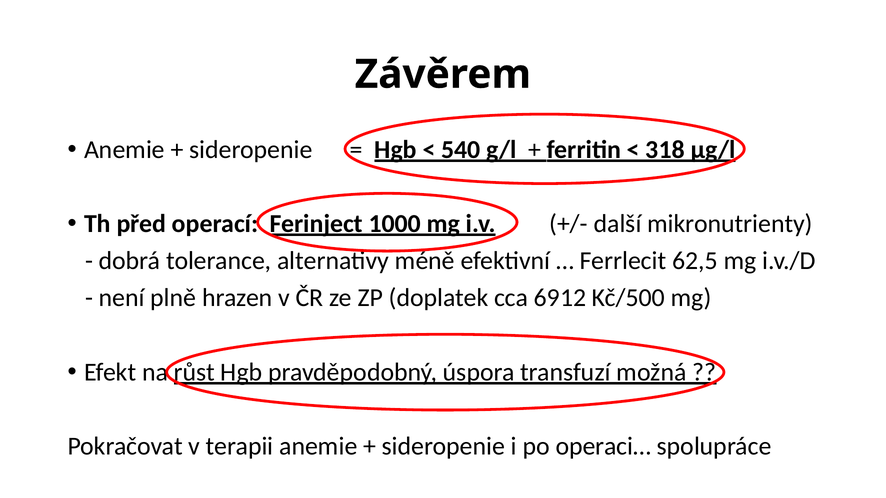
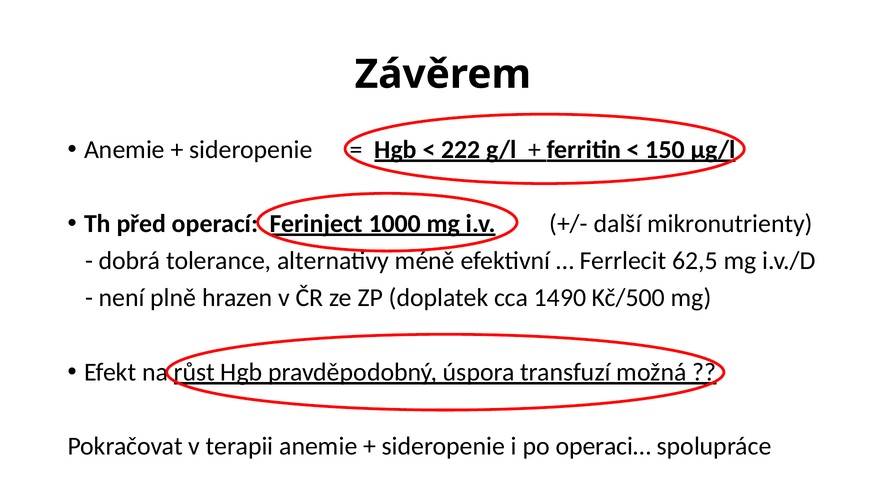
540: 540 -> 222
318: 318 -> 150
6912: 6912 -> 1490
